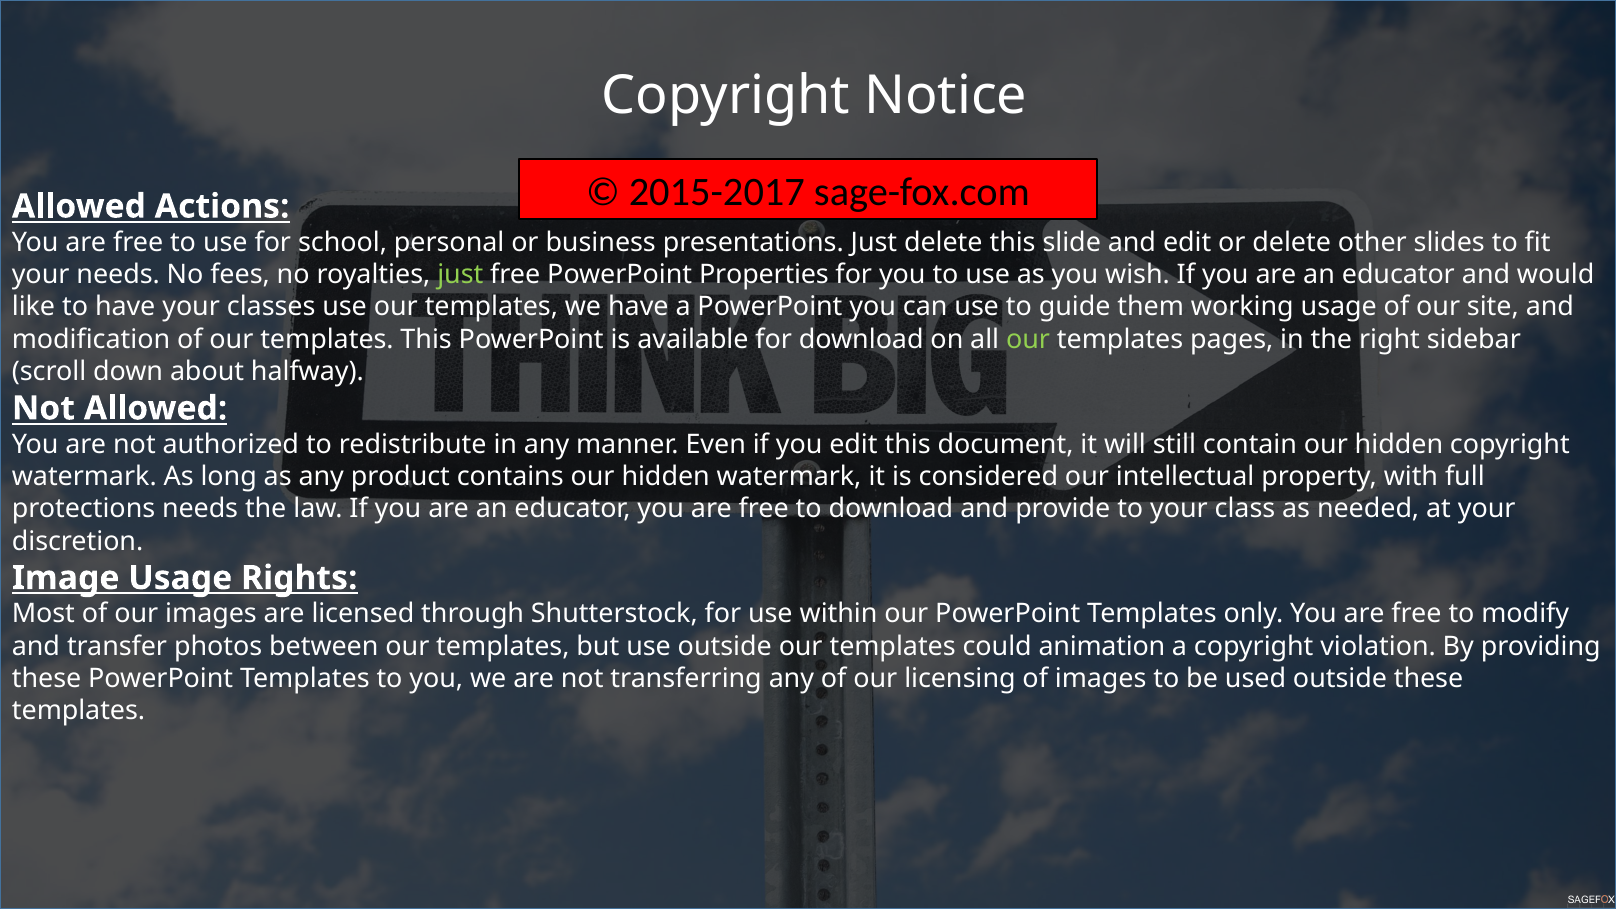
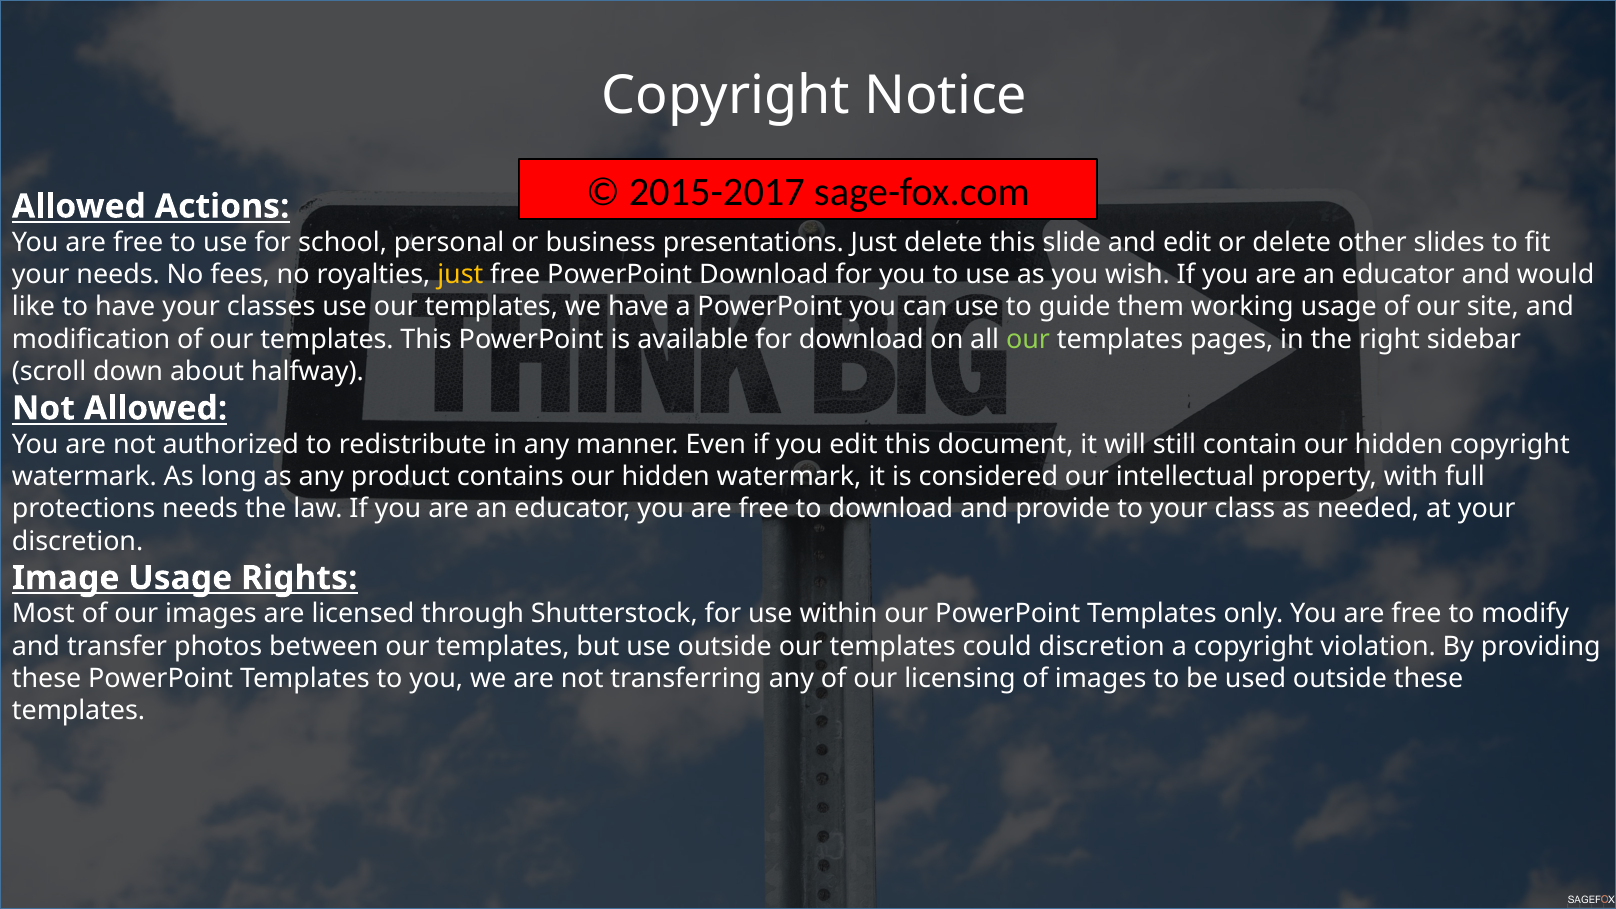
just at (460, 275) colour: light green -> yellow
PowerPoint Properties: Properties -> Download
could animation: animation -> discretion
